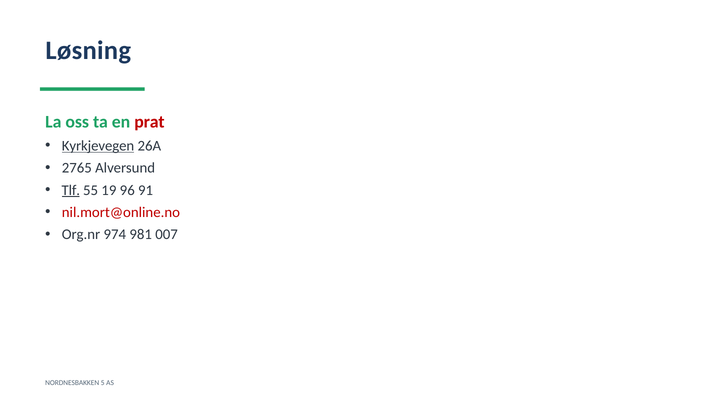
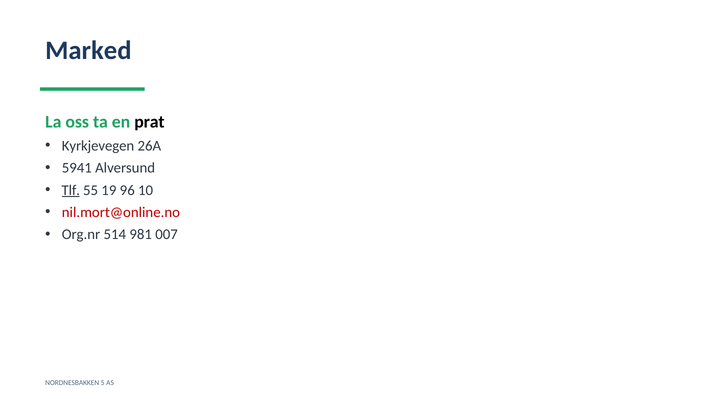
Løsning: Løsning -> Marked
prat colour: red -> black
Kyrkjevegen underline: present -> none
2765: 2765 -> 5941
91: 91 -> 10
974: 974 -> 514
